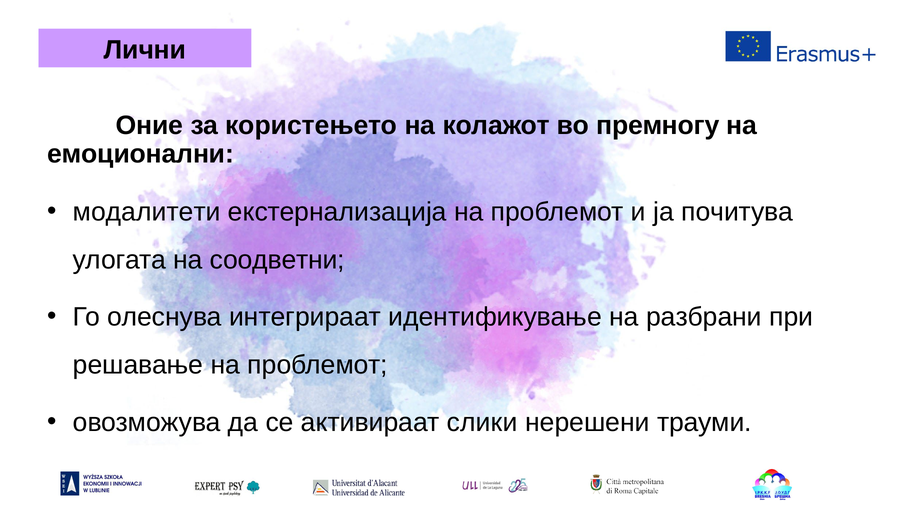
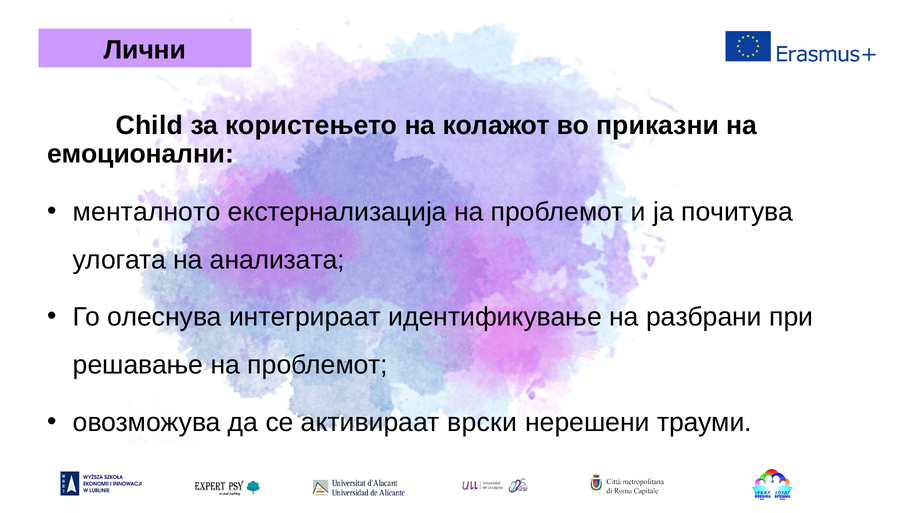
Оние: Оние -> Child
премногу: премногу -> приказни
модалитети: модалитети -> менталното
соодветни: соодветни -> анализата
слики: слики -> врски
